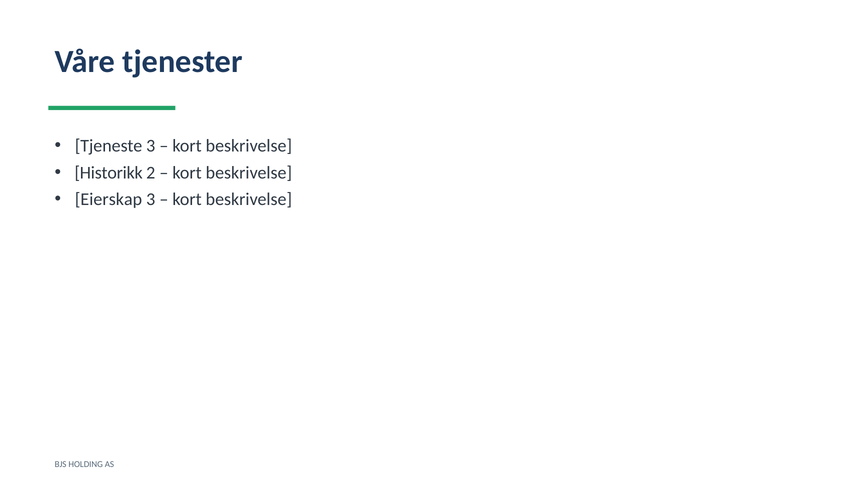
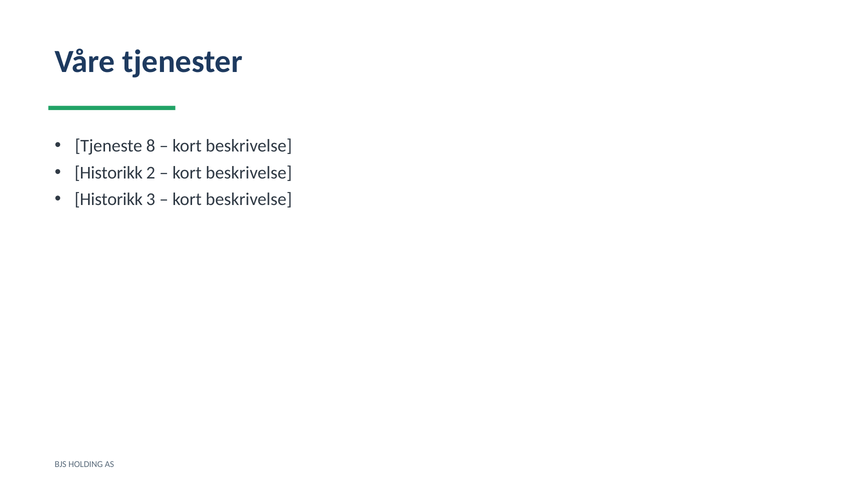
Tjeneste 3: 3 -> 8
Eierskap at (109, 199): Eierskap -> Historikk
